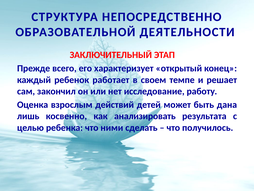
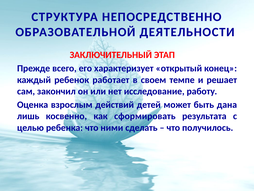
анализировать: анализировать -> сформировать
